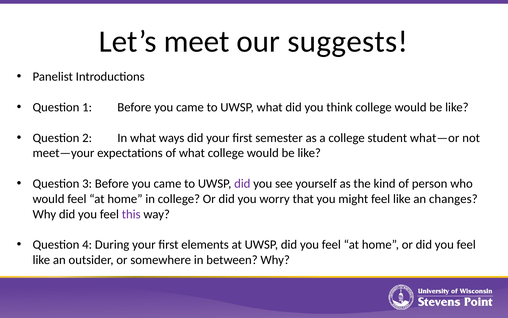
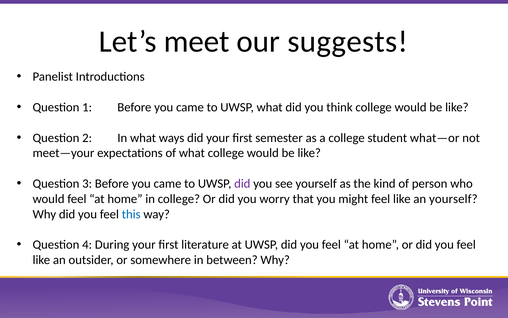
an changes: changes -> yourself
this colour: purple -> blue
elements: elements -> literature
